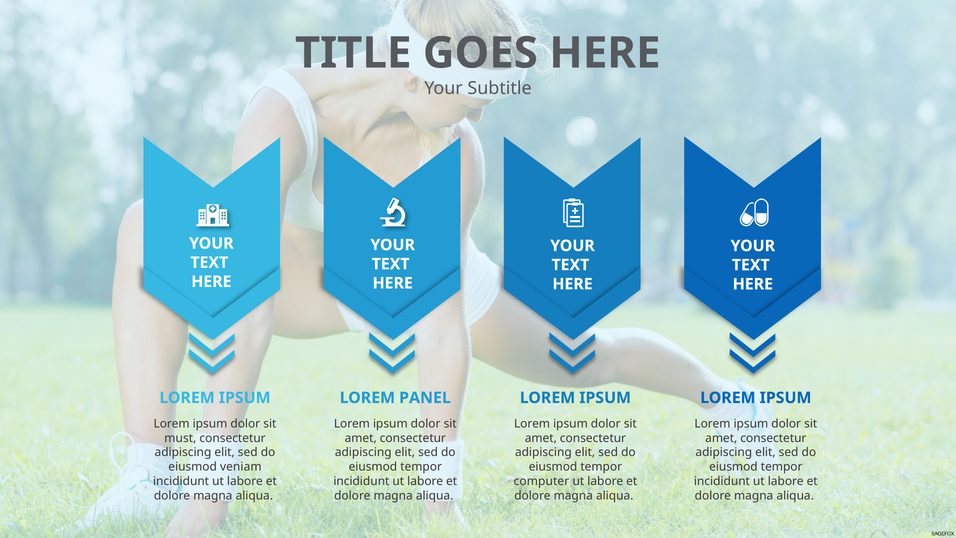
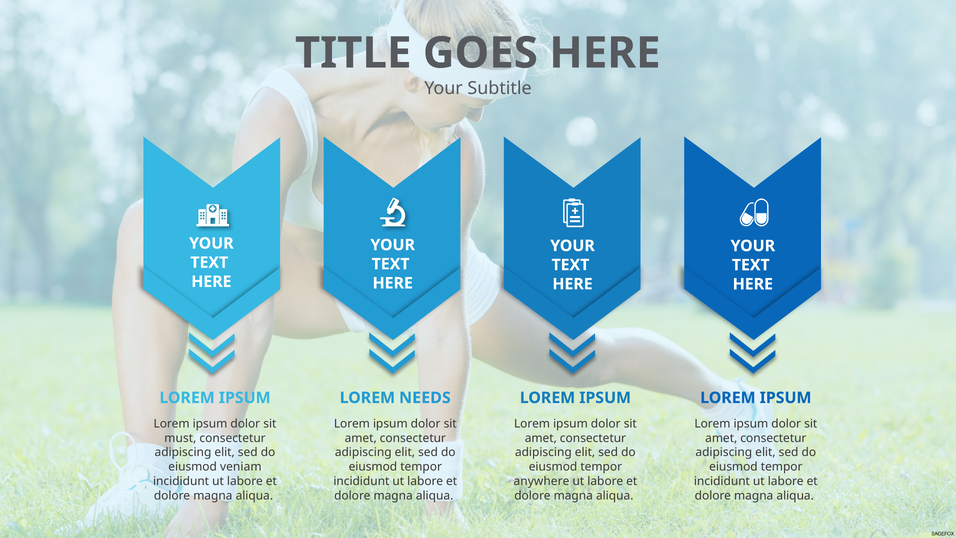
PANEL: PANEL -> NEEDS
computer: computer -> anywhere
